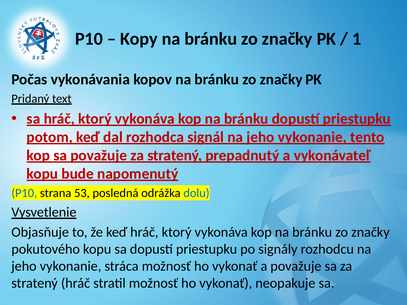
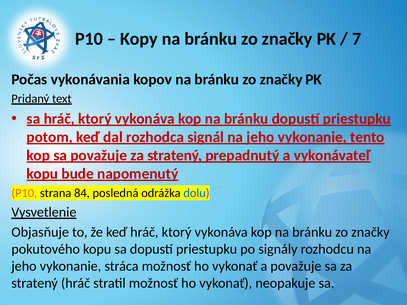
1: 1 -> 7
P10 at (24, 193) colour: blue -> orange
53: 53 -> 84
